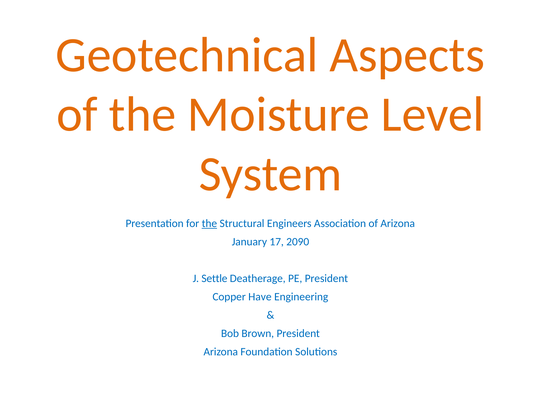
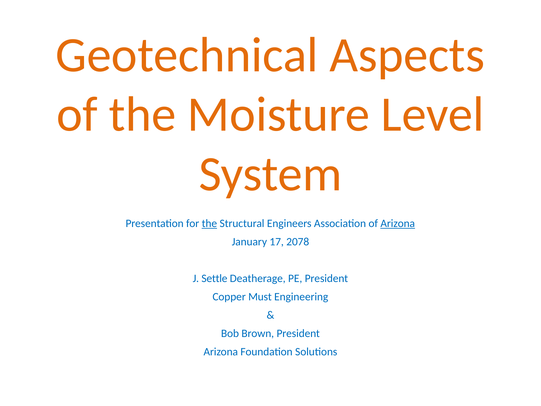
Arizona at (398, 223) underline: none -> present
2090: 2090 -> 2078
Have: Have -> Must
